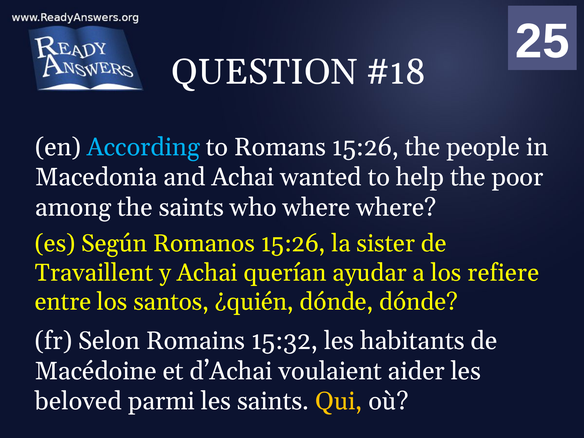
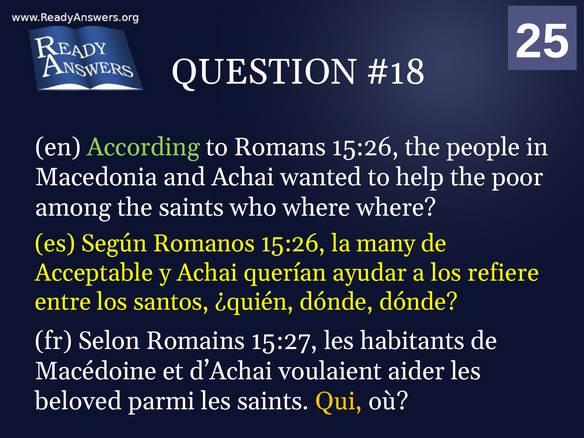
According colour: light blue -> light green
sister: sister -> many
Travaillent: Travaillent -> Acceptable
15:32: 15:32 -> 15:27
